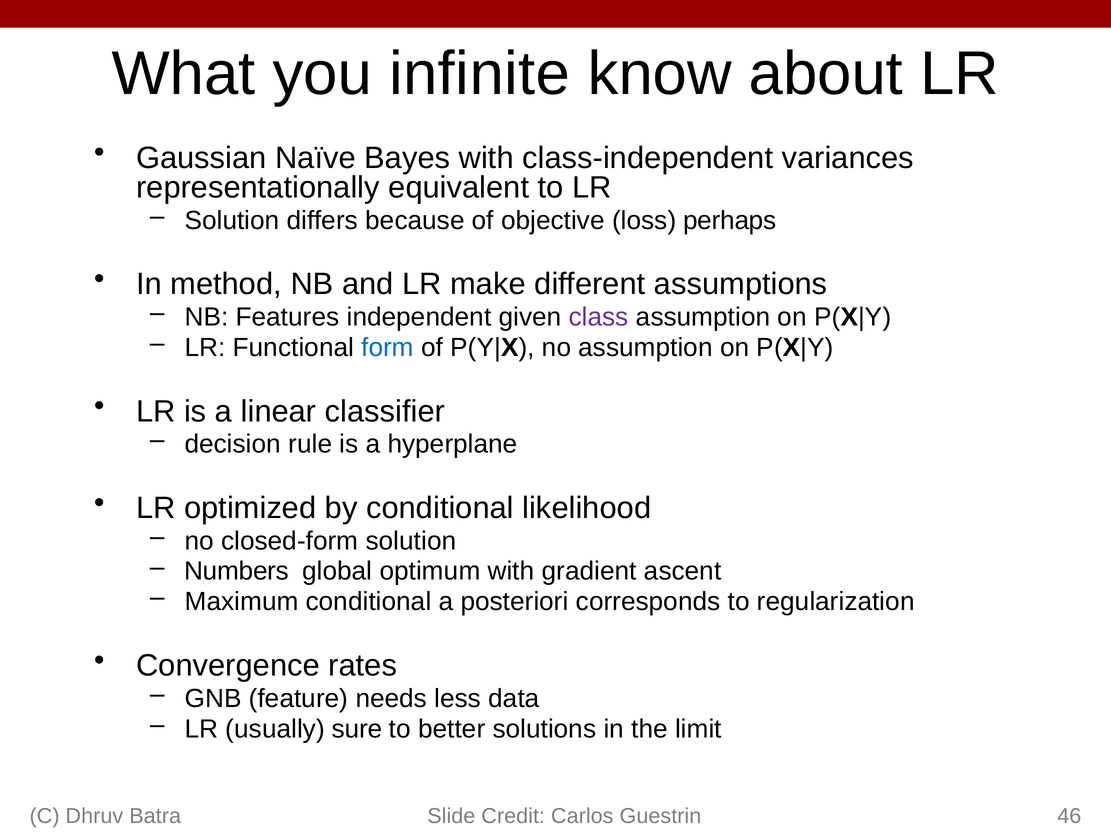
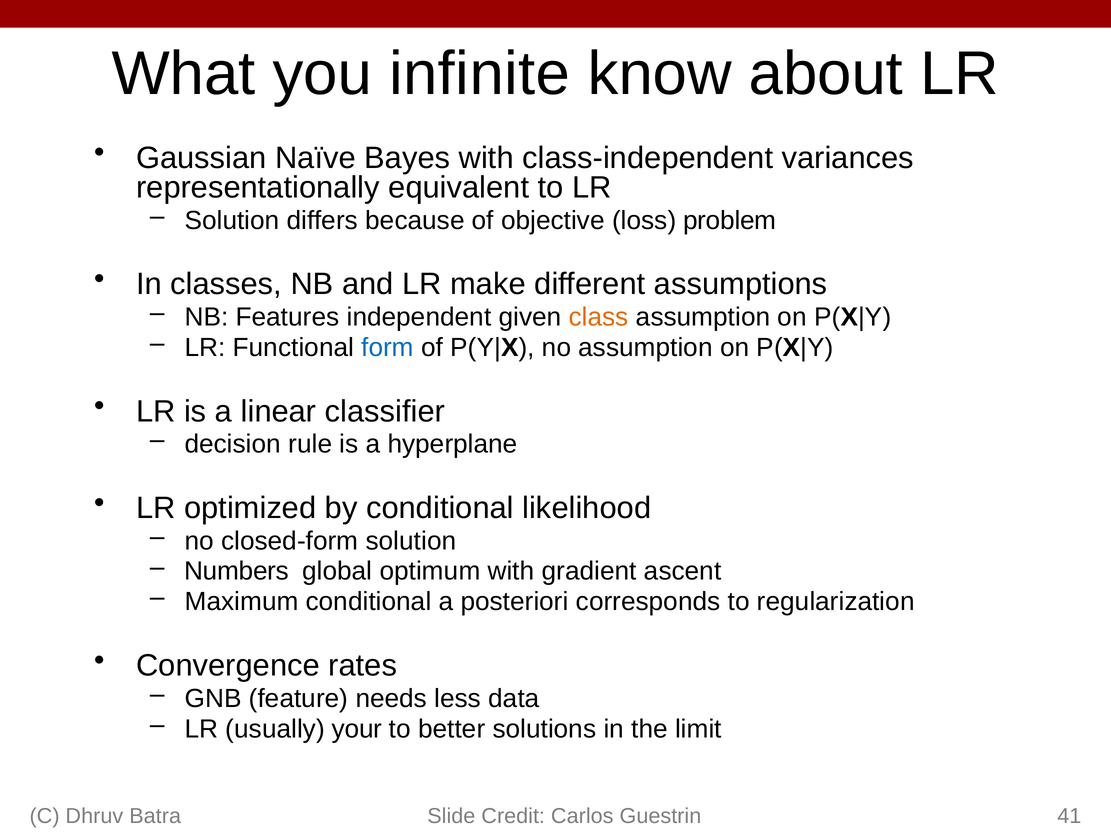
perhaps: perhaps -> problem
method: method -> classes
class colour: purple -> orange
sure: sure -> your
46: 46 -> 41
